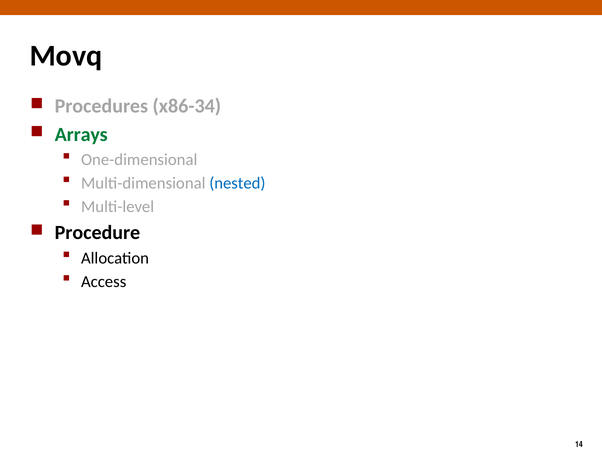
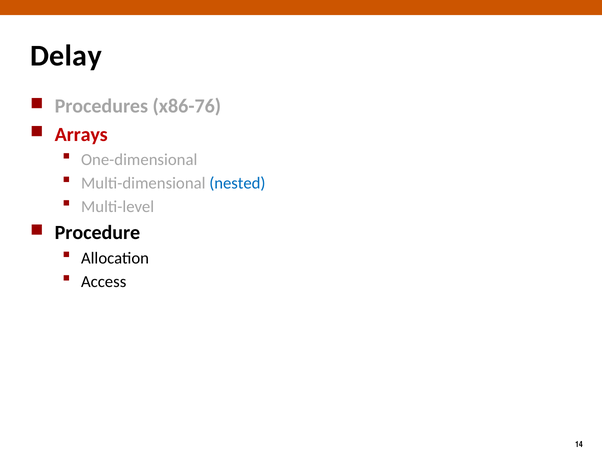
Movq: Movq -> Delay
x86-34: x86-34 -> x86-76
Arrays colour: green -> red
